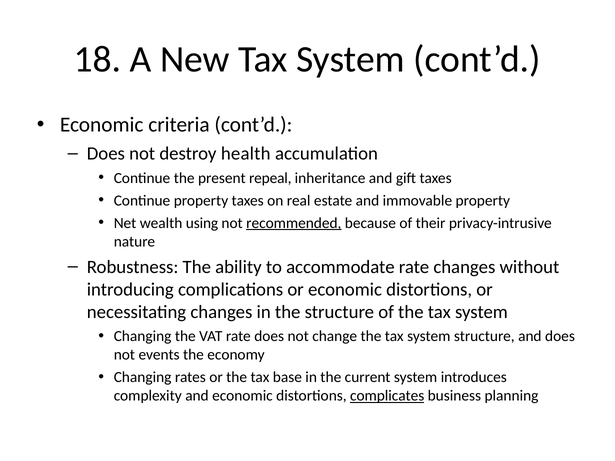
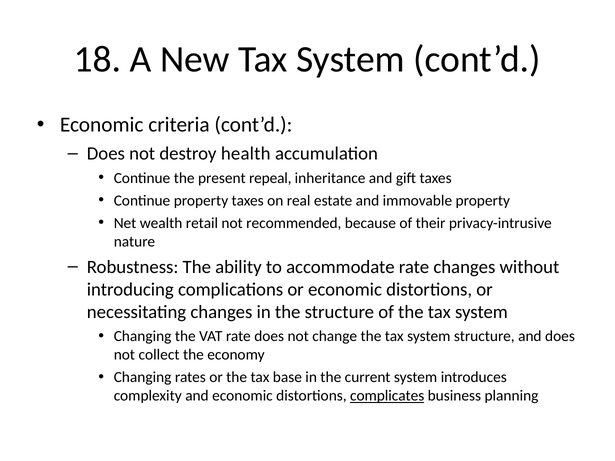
using: using -> retail
recommended underline: present -> none
events: events -> collect
